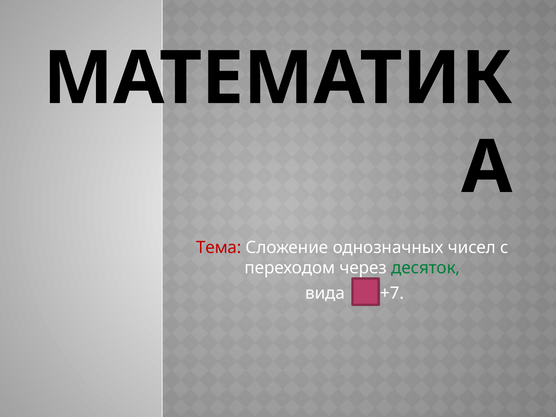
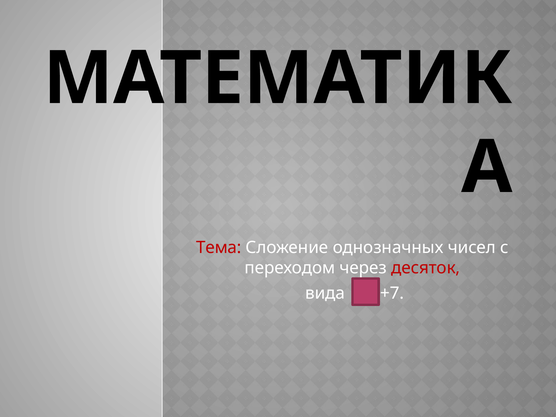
десяток colour: green -> red
